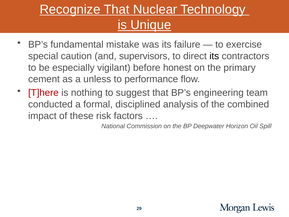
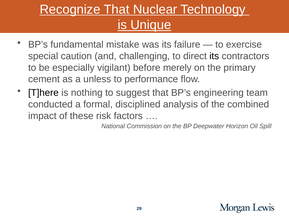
supervisors: supervisors -> challenging
honest: honest -> merely
T]here colour: red -> black
